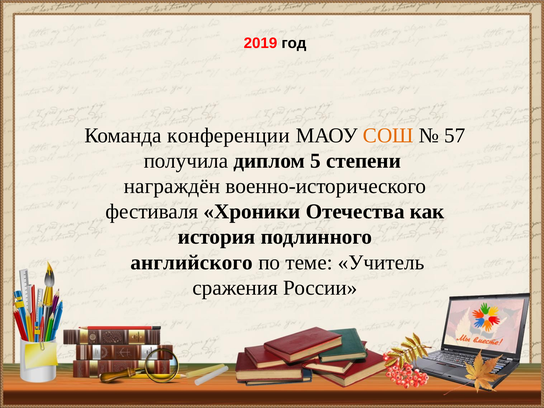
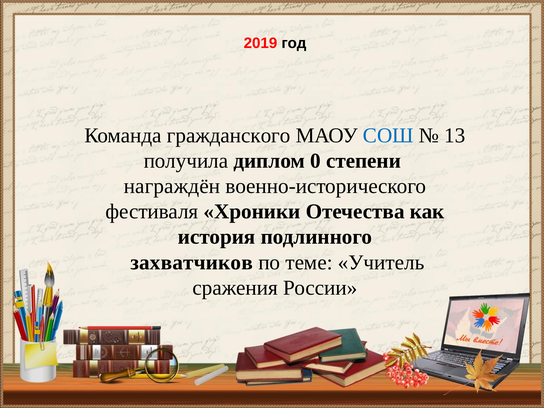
конференции: конференции -> гражданского
СОШ colour: orange -> blue
57: 57 -> 13
5: 5 -> 0
английского: английского -> захватчиков
